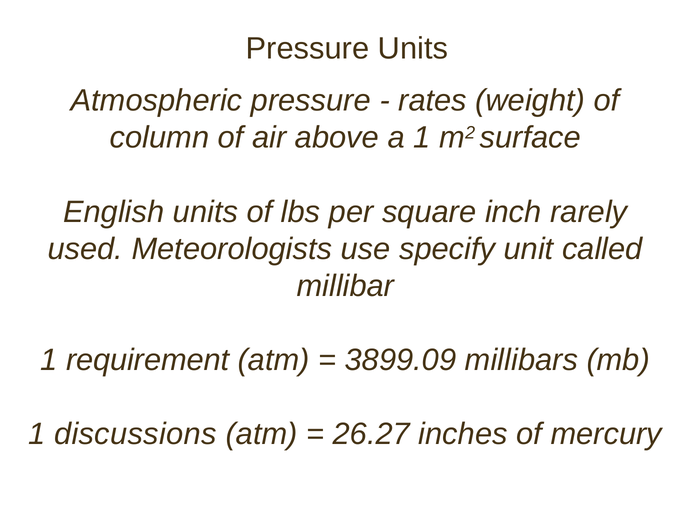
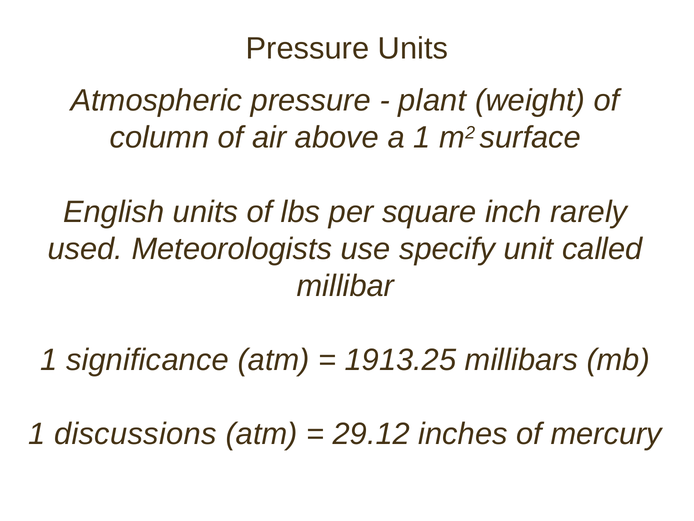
rates: rates -> plant
requirement: requirement -> significance
3899.09: 3899.09 -> 1913.25
26.27: 26.27 -> 29.12
